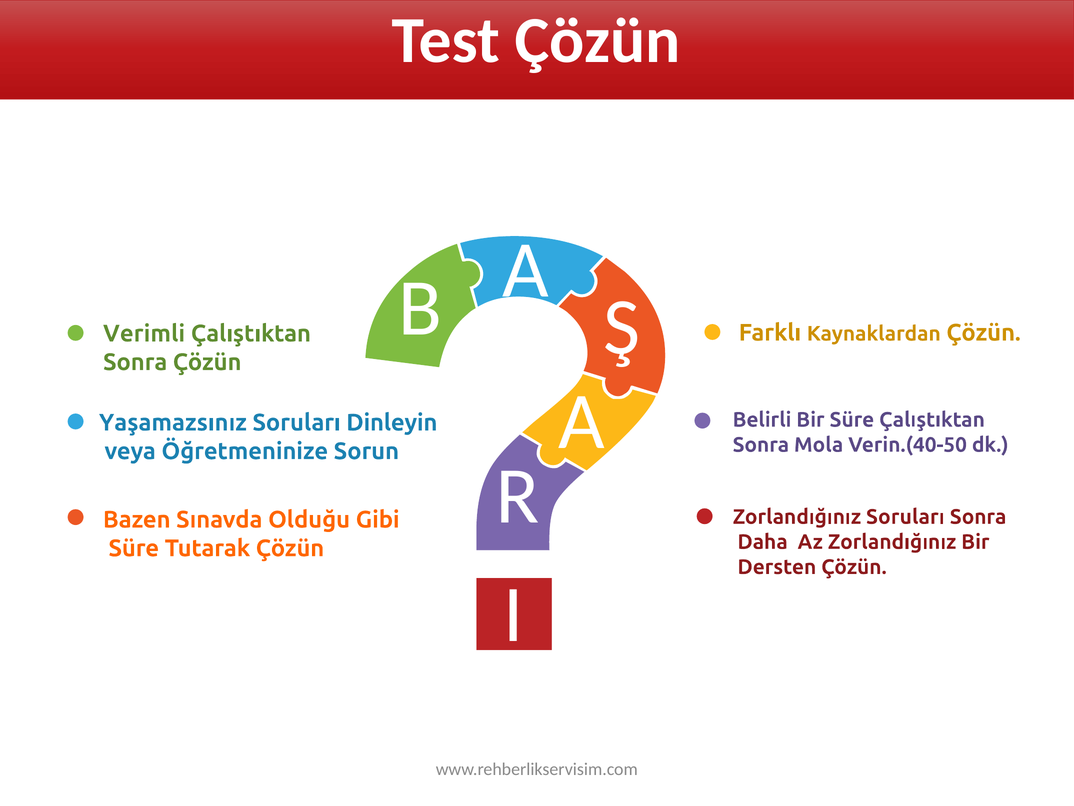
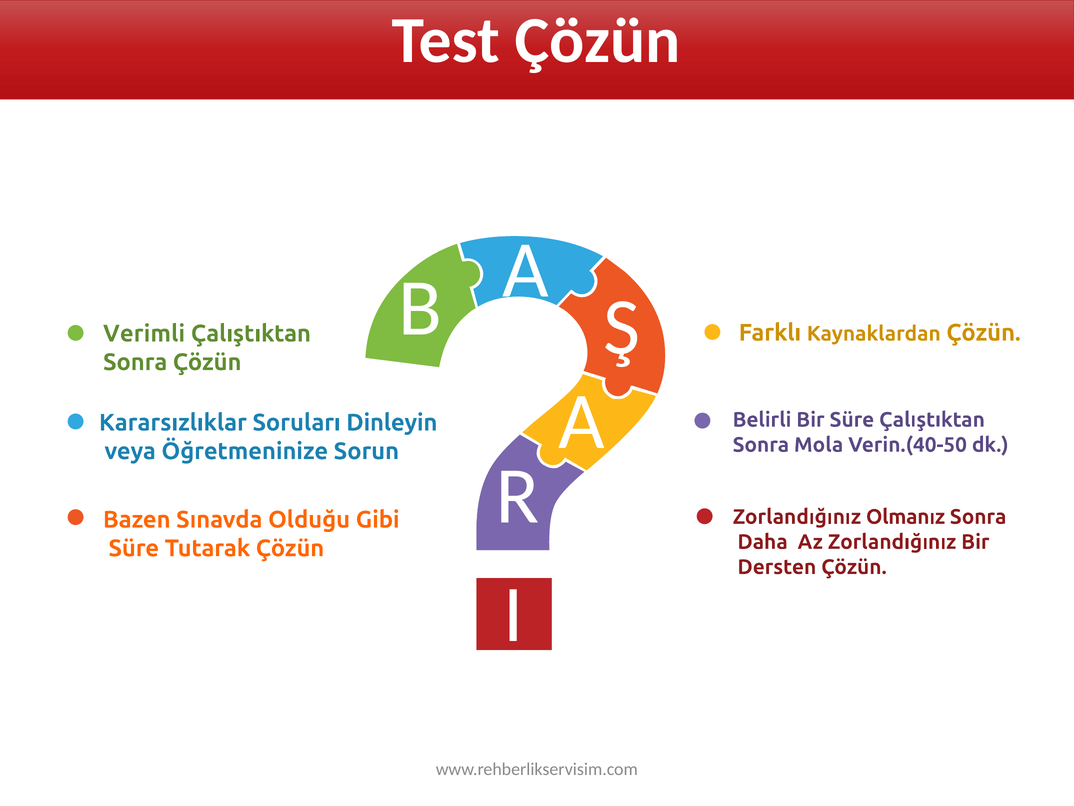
Yaşamazsınız: Yaşamazsınız -> Kararsızlıklar
Zorlandığınız Soruları: Soruları -> Olmanız
